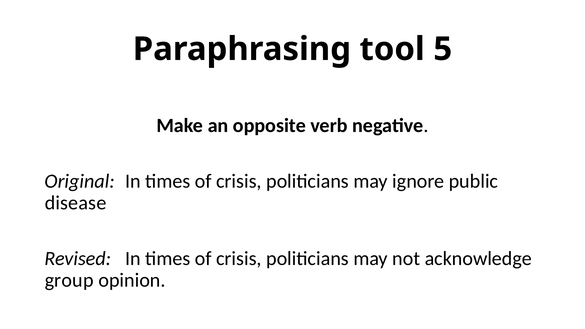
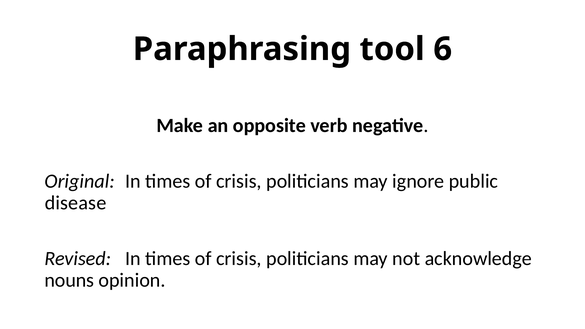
5: 5 -> 6
group: group -> nouns
